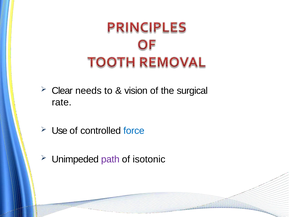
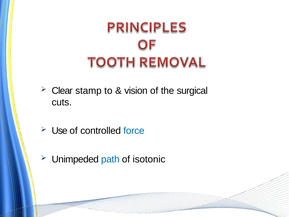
needs: needs -> stamp
rate: rate -> cuts
path colour: purple -> blue
